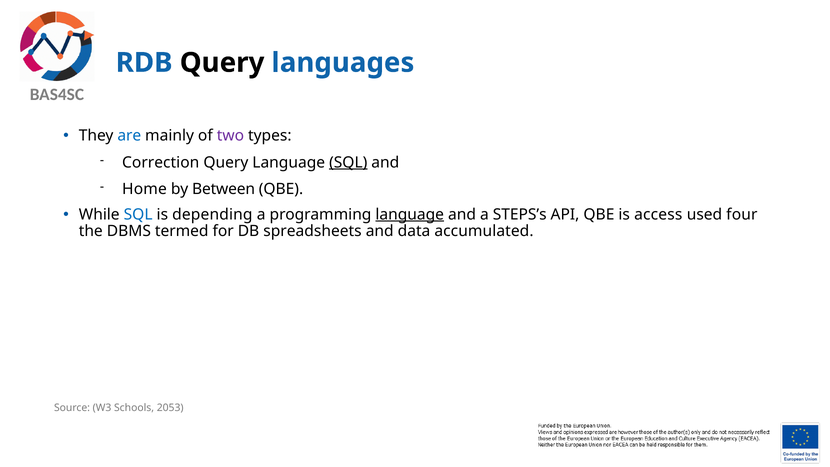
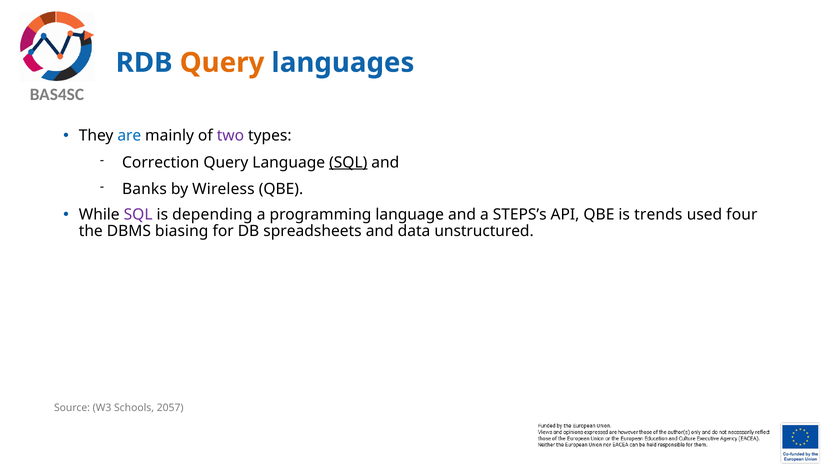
Query at (222, 63) colour: black -> orange
Home: Home -> Banks
Between: Between -> Wireless
SQL at (138, 214) colour: blue -> purple
language at (410, 214) underline: present -> none
access: access -> trends
termed: termed -> biasing
accumulated: accumulated -> unstructured
2053: 2053 -> 2057
